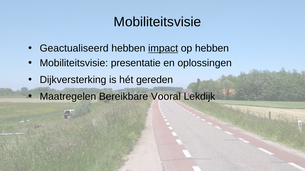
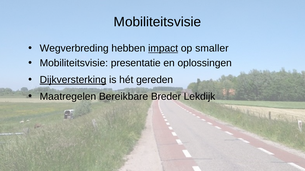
Geactualiseerd: Geactualiseerd -> Wegverbreding
op hebben: hebben -> smaller
Dijkversterking underline: none -> present
Vooral: Vooral -> Breder
